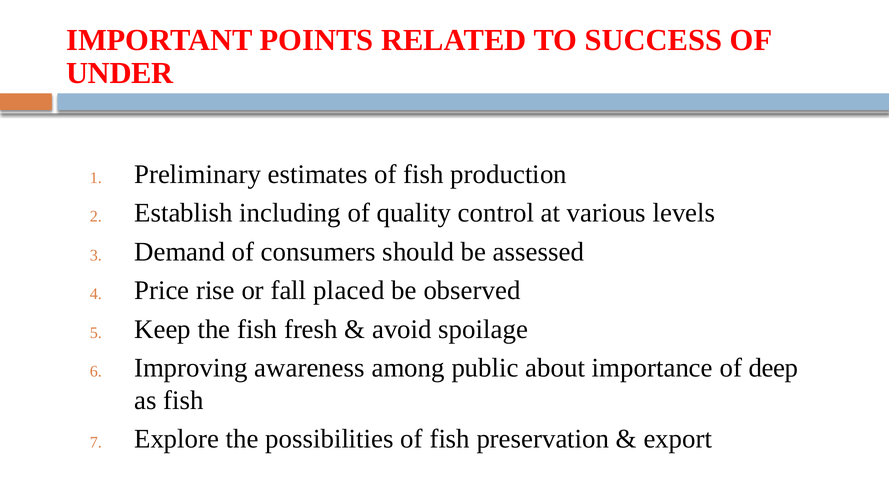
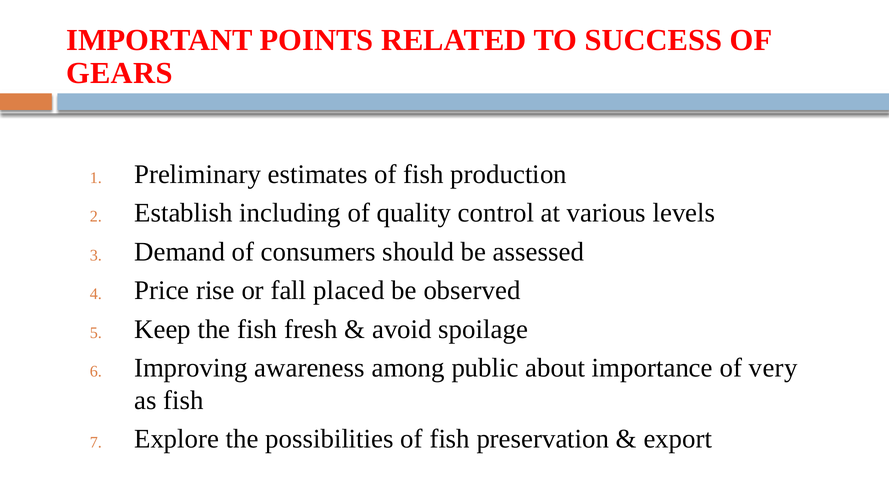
UNDER: UNDER -> GEARS
deep: deep -> very
